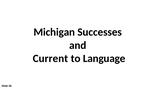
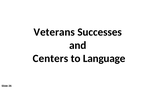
Michigan: Michigan -> Veterans
Current: Current -> Centers
